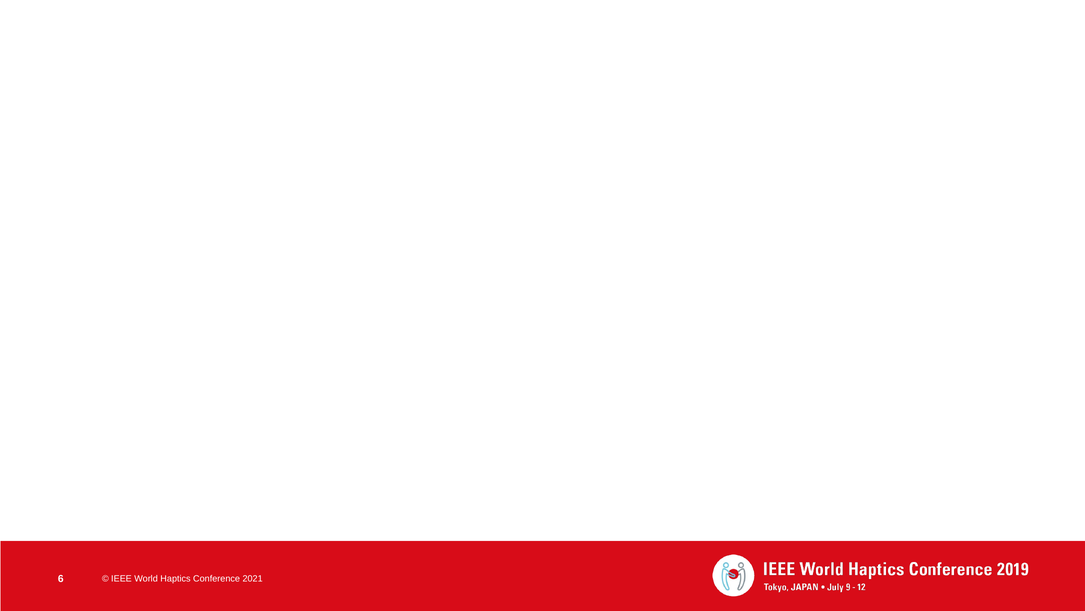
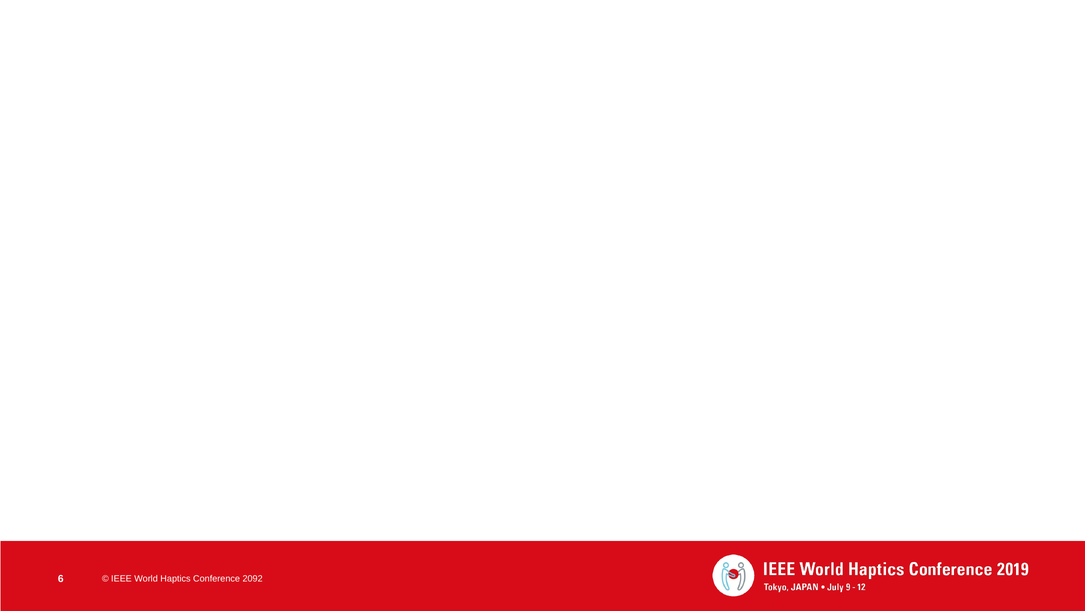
2021: 2021 -> 2092
